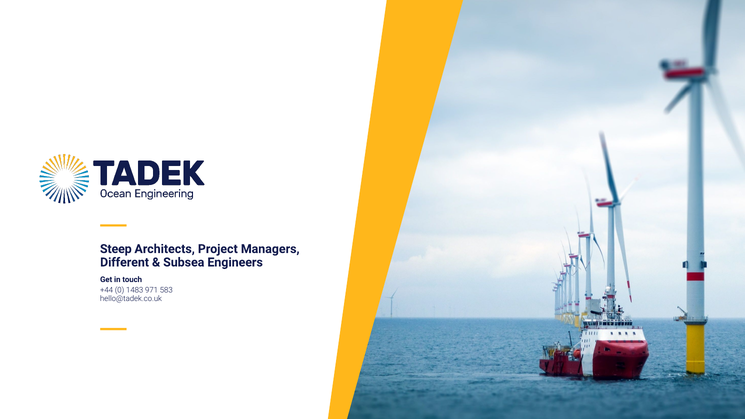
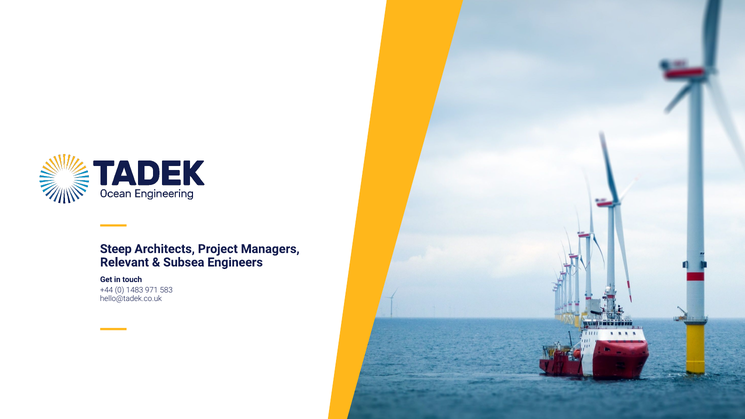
Different: Different -> Relevant
